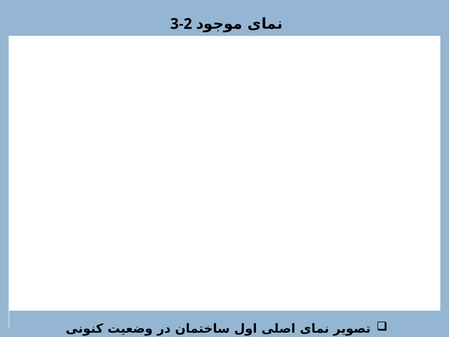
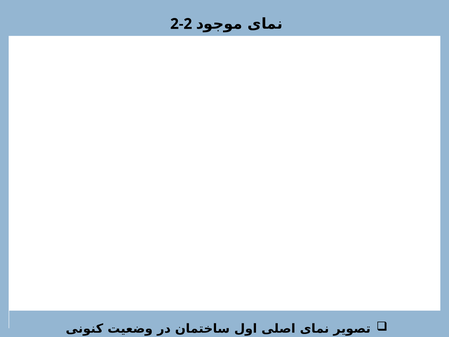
3-2: 3-2 -> 2-2
